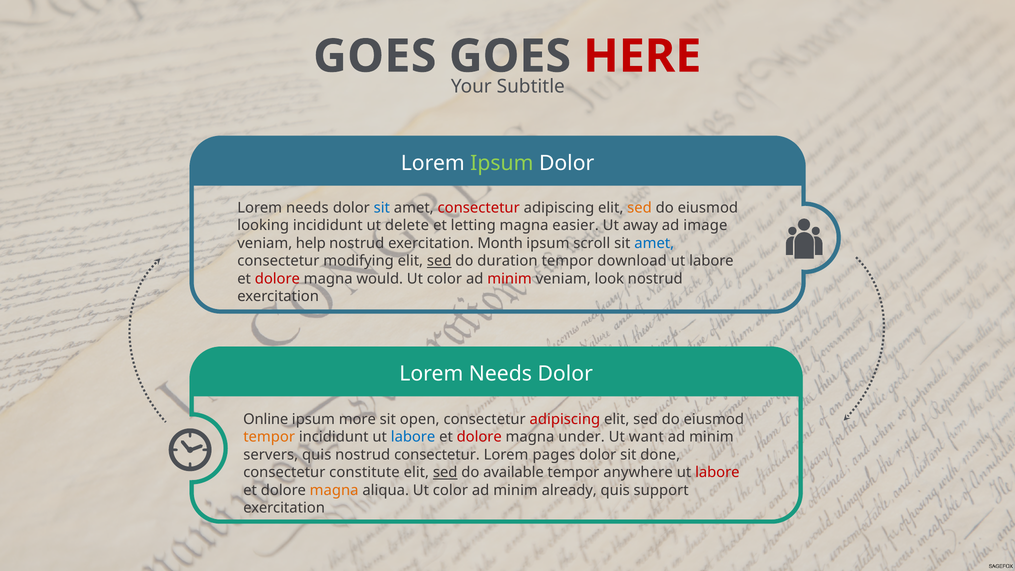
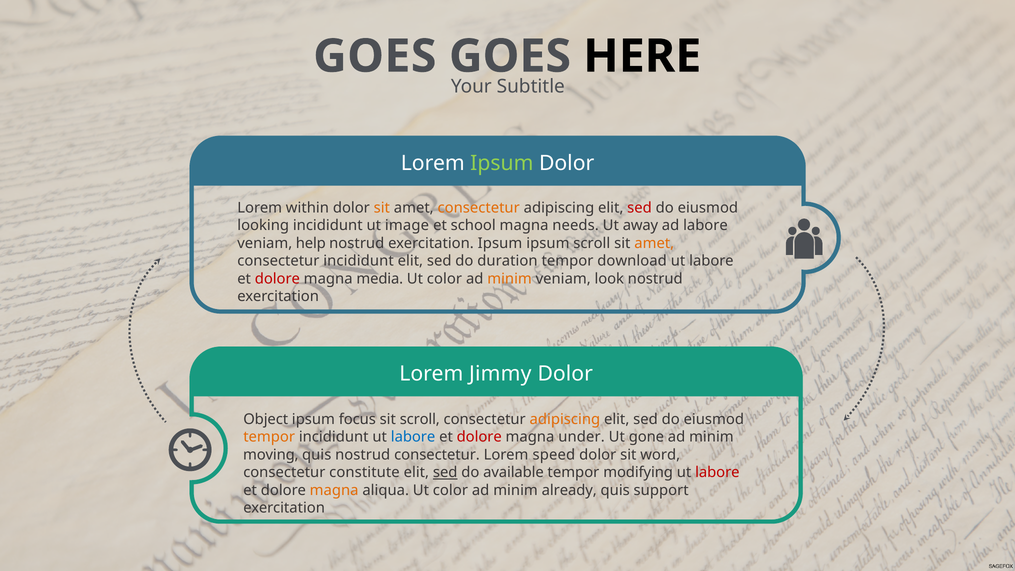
HERE colour: red -> black
needs at (307, 208): needs -> within
sit at (382, 208) colour: blue -> orange
consectetur at (479, 208) colour: red -> orange
sed at (640, 208) colour: orange -> red
delete: delete -> image
letting: letting -> school
easier: easier -> needs
ad image: image -> labore
exercitation Month: Month -> Ipsum
amet at (654, 243) colour: blue -> orange
consectetur modifying: modifying -> incididunt
sed at (439, 261) underline: present -> none
would: would -> media
minim at (510, 279) colour: red -> orange
Needs at (500, 374): Needs -> Jimmy
Online: Online -> Object
more: more -> focus
sit open: open -> scroll
adipiscing at (565, 419) colour: red -> orange
want: want -> gone
servers: servers -> moving
pages: pages -> speed
done: done -> word
anywhere: anywhere -> modifying
